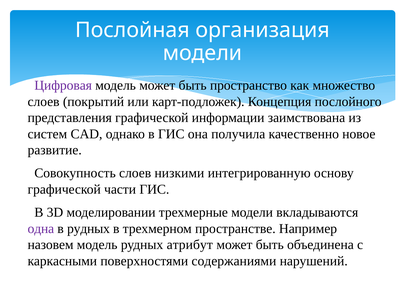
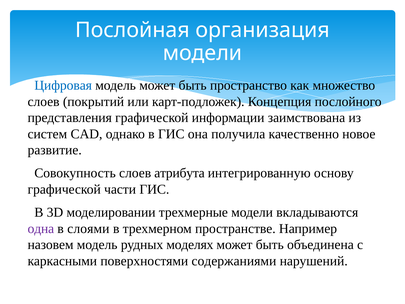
Цифровая colour: purple -> blue
низкими: низкими -> атрибута
в рудных: рудных -> слоями
атрибут: атрибут -> моделях
